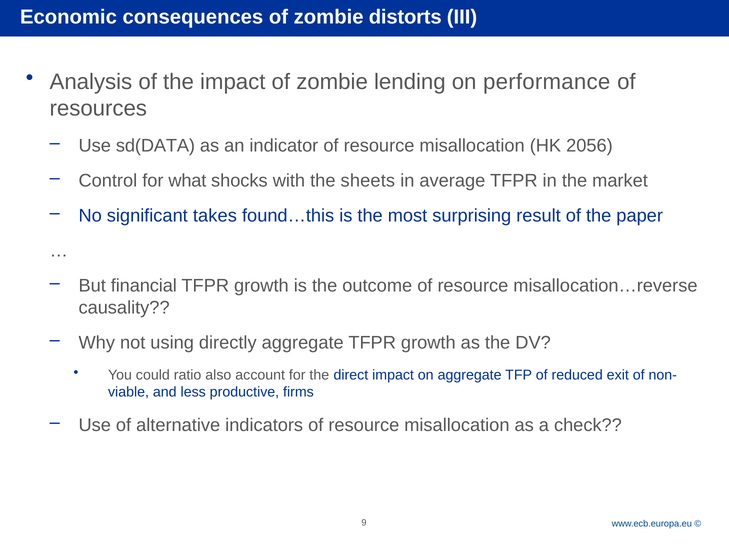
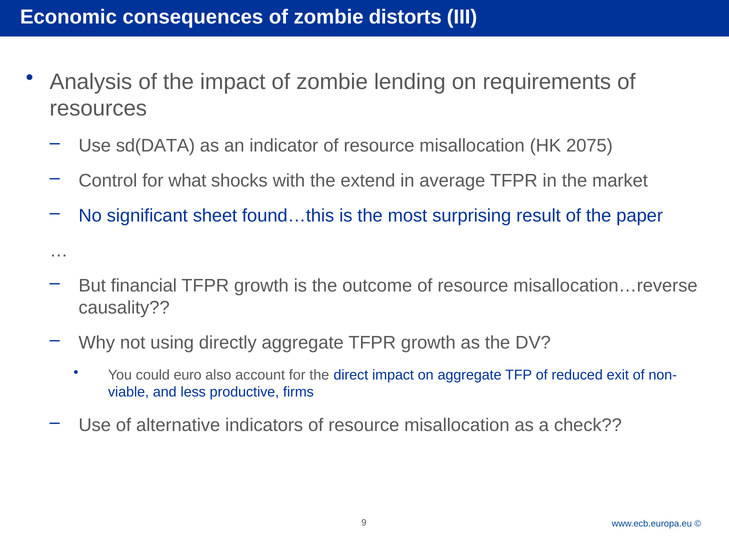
performance: performance -> requirements
2056: 2056 -> 2075
sheets: sheets -> extend
takes: takes -> sheet
ratio: ratio -> euro
